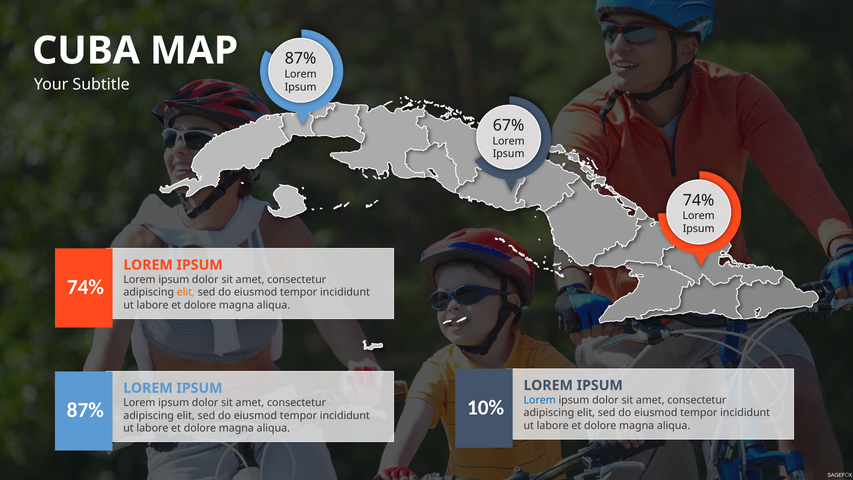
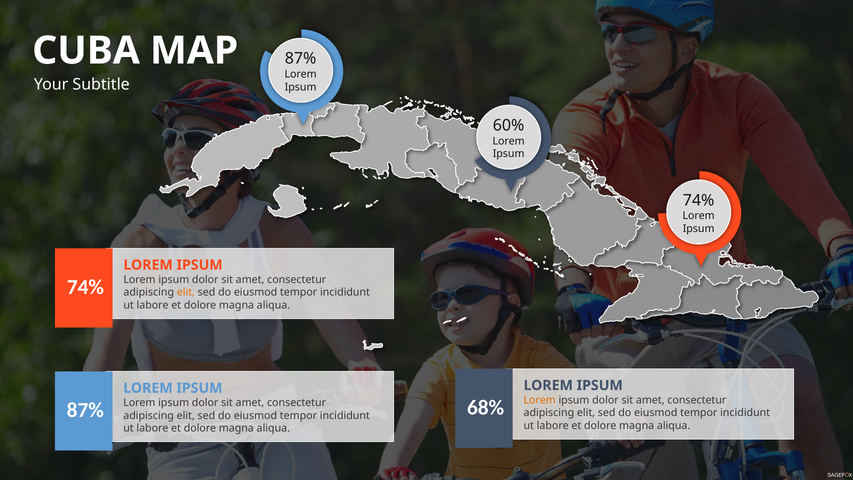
67%: 67% -> 60%
Lorem at (540, 400) colour: blue -> orange
10%: 10% -> 68%
